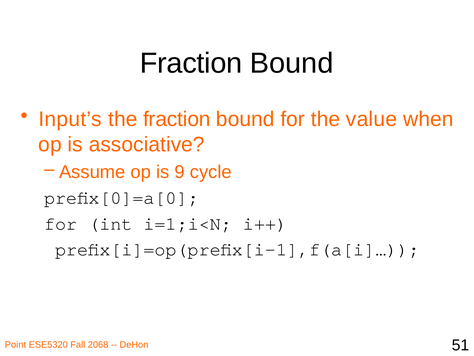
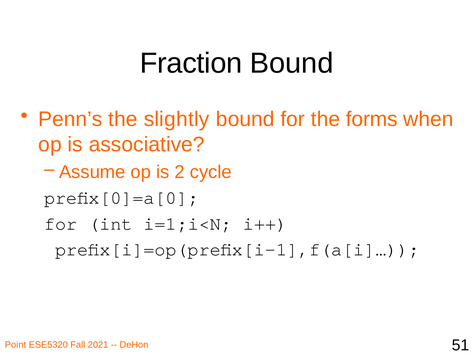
Input’s: Input’s -> Penn’s
the fraction: fraction -> slightly
value: value -> forms
9: 9 -> 2
2068: 2068 -> 2021
